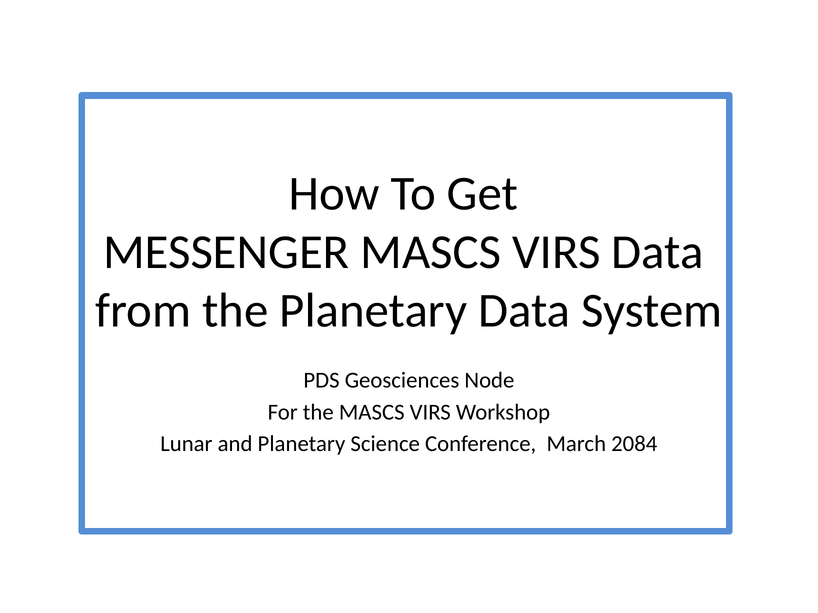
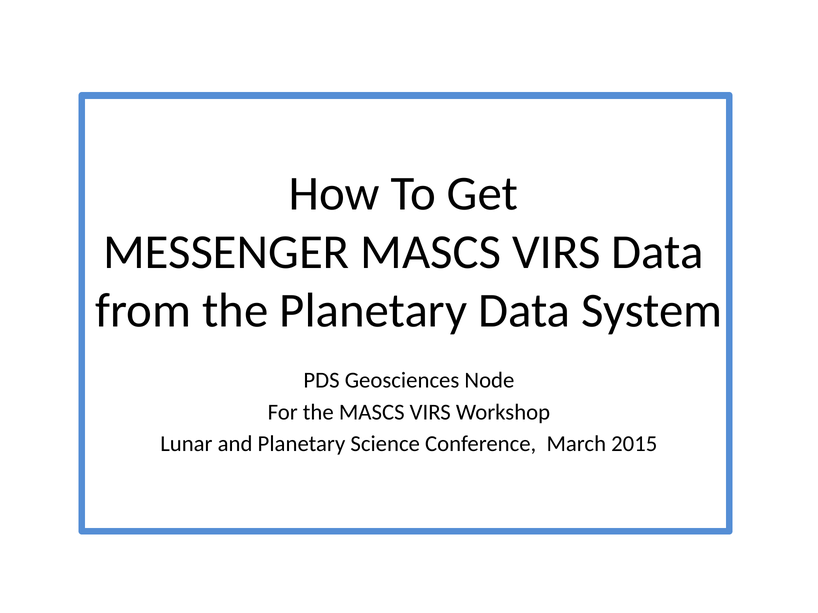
2084: 2084 -> 2015
